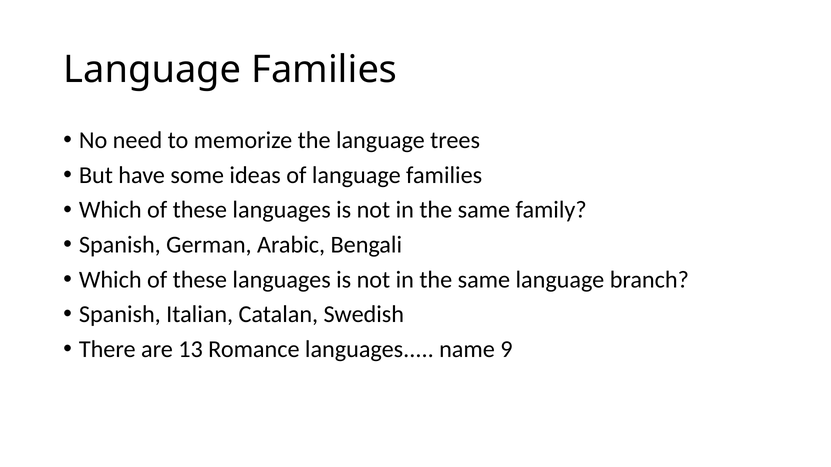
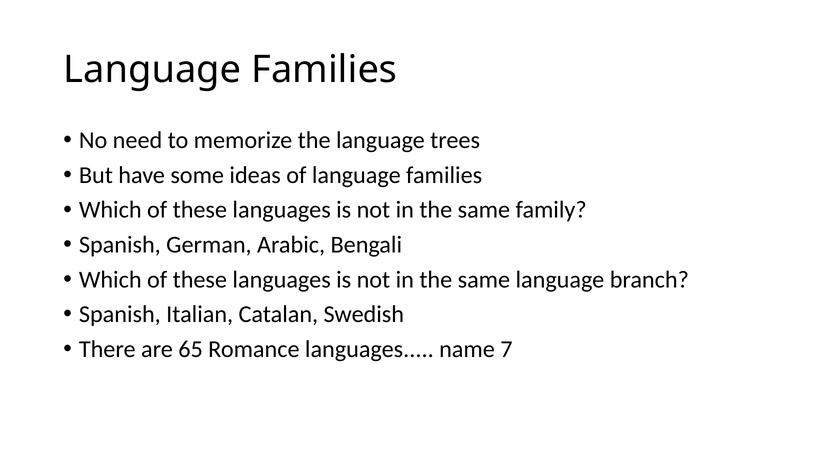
13: 13 -> 65
9: 9 -> 7
